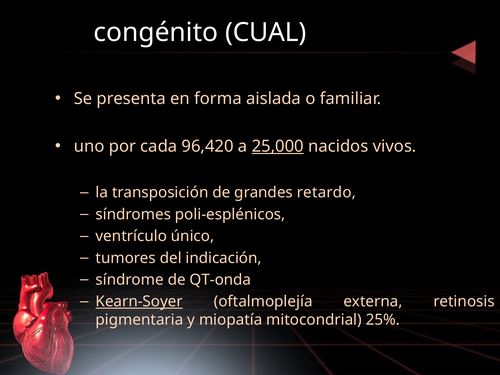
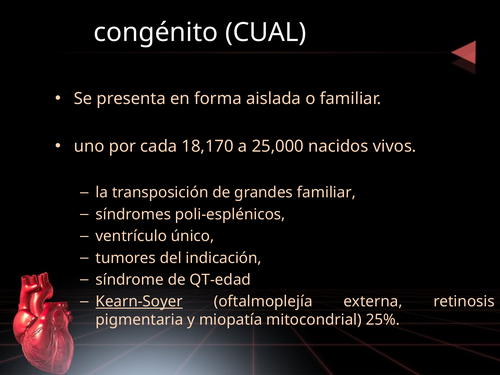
96,420: 96,420 -> 18,170
25,000 underline: present -> none
grandes retardo: retardo -> familiar
QT-onda: QT-onda -> QT-edad
